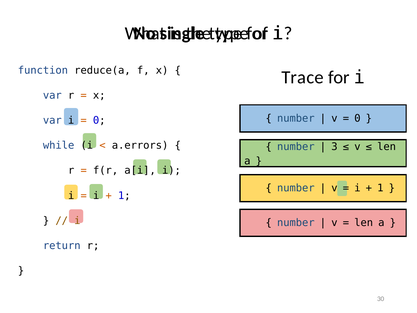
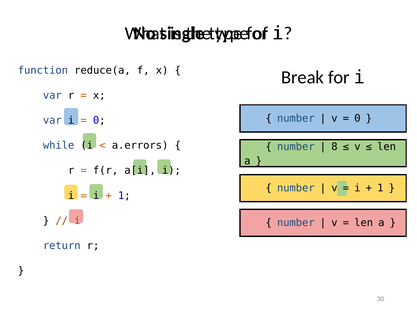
Trace: Trace -> Break
3 at (334, 147): 3 -> 8
